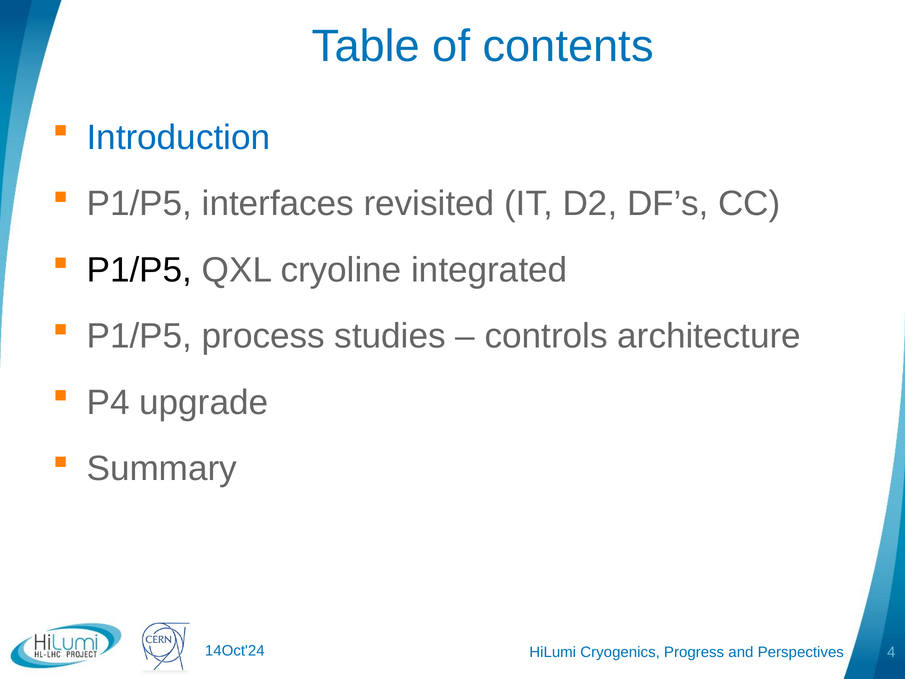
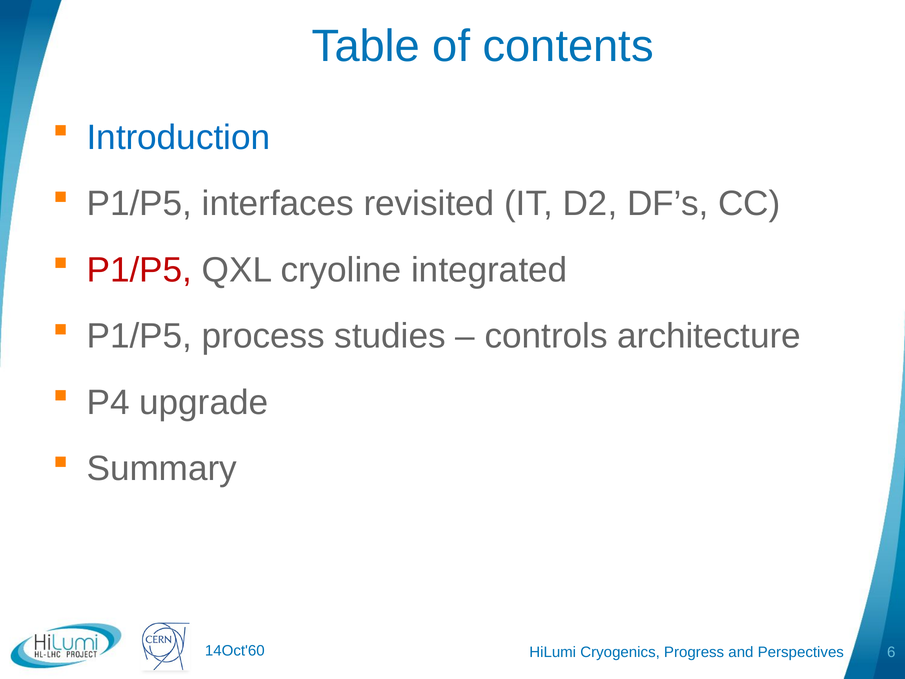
P1/P5 at (139, 270) colour: black -> red
14Oct'24: 14Oct'24 -> 14Oct'60
4: 4 -> 6
